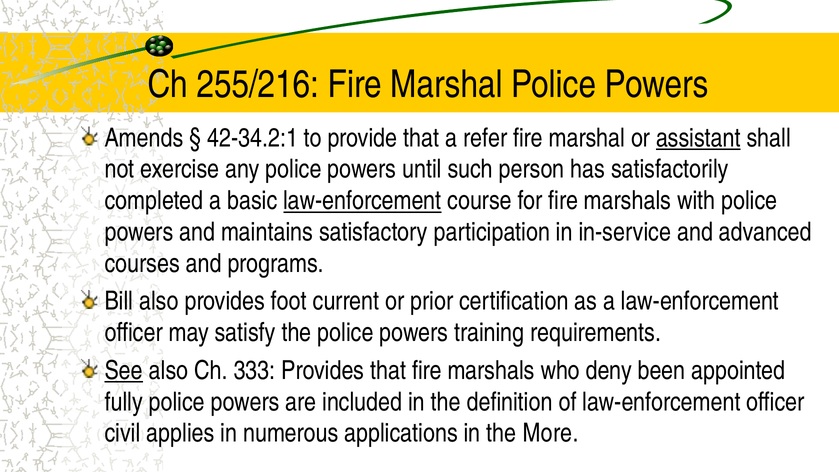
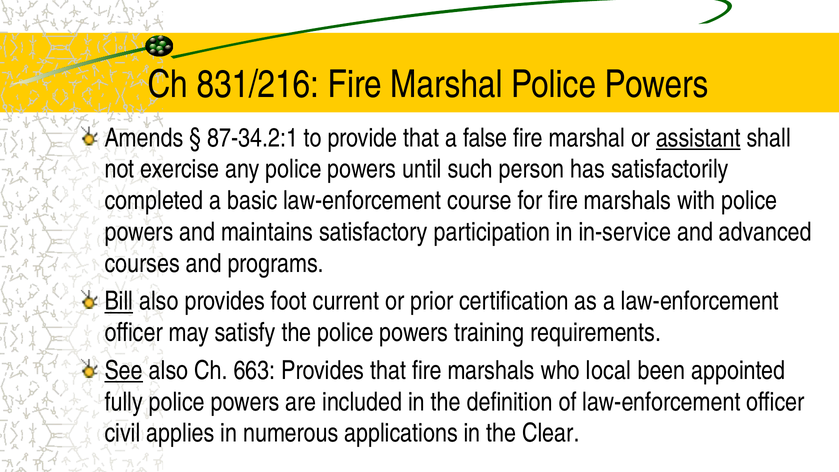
255/216: 255/216 -> 831/216
42-34.2:1: 42-34.2:1 -> 87-34.2:1
refer: refer -> false
law-enforcement at (362, 201) underline: present -> none
Bill underline: none -> present
333: 333 -> 663
deny: deny -> local
More: More -> Clear
